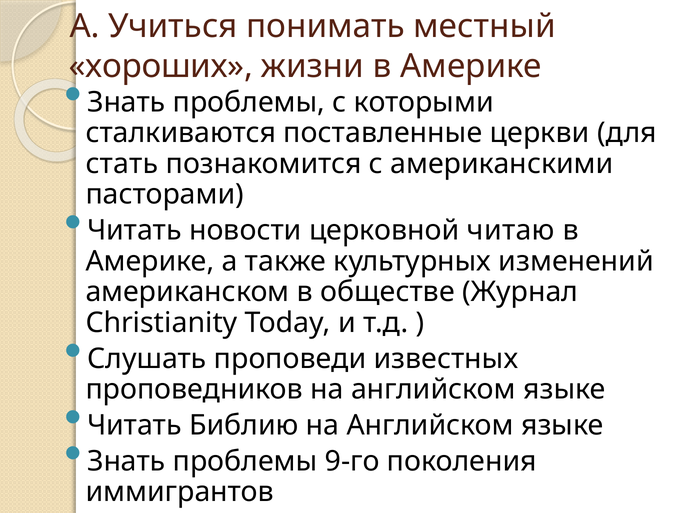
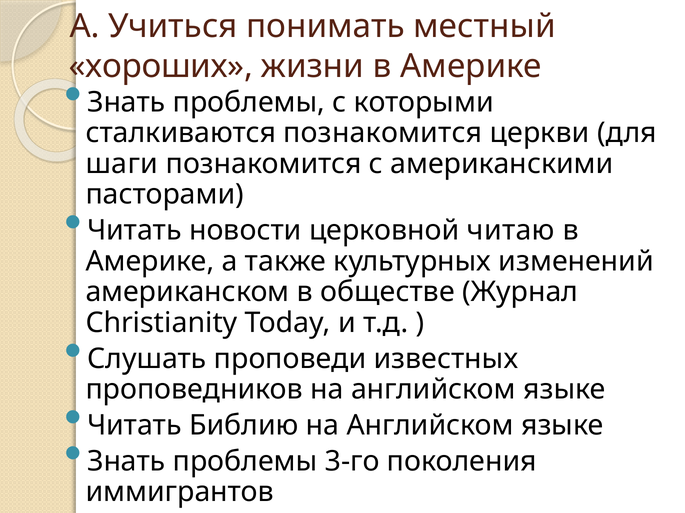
сталкиваются поставленные: поставленные -> познакомится
стать: стать -> шаги
9-го: 9-го -> 3-го
